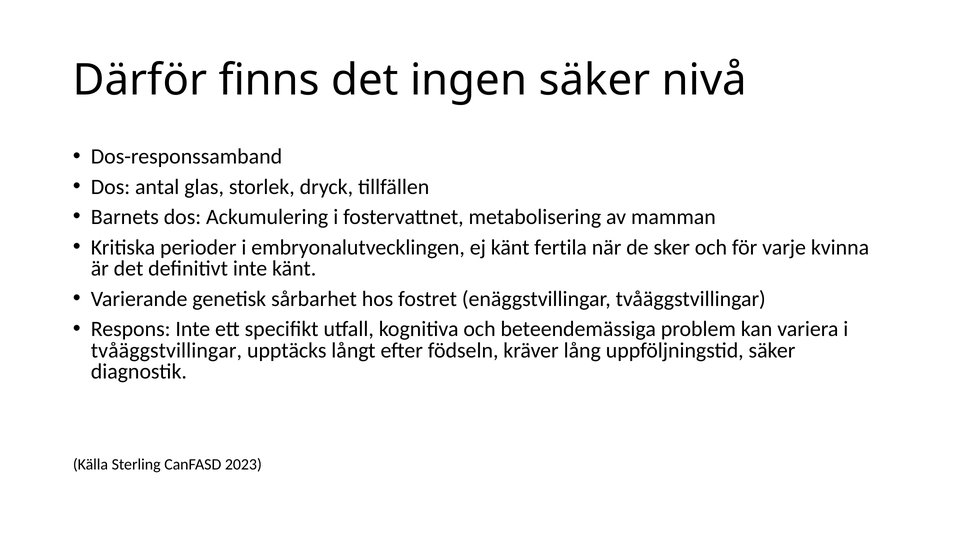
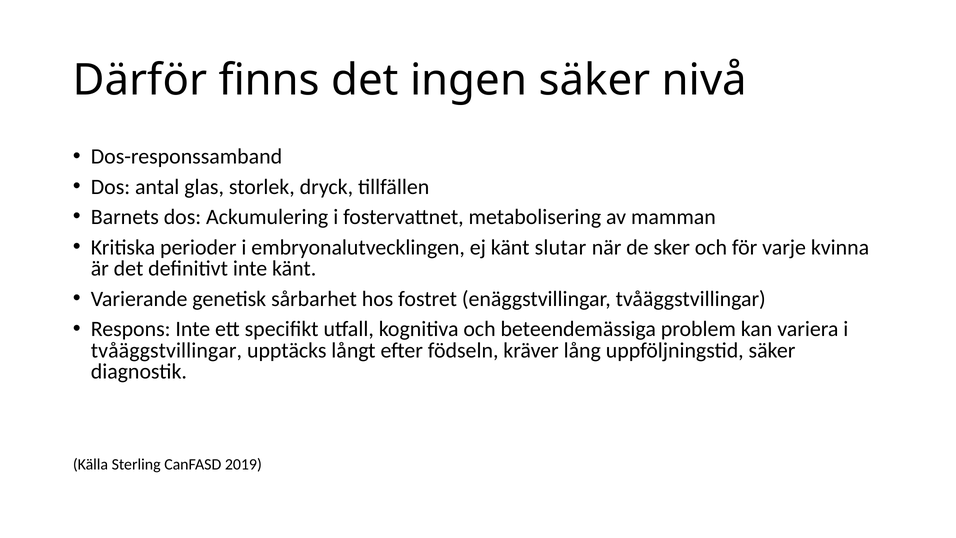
fertila: fertila -> slutar
2023: 2023 -> 2019
